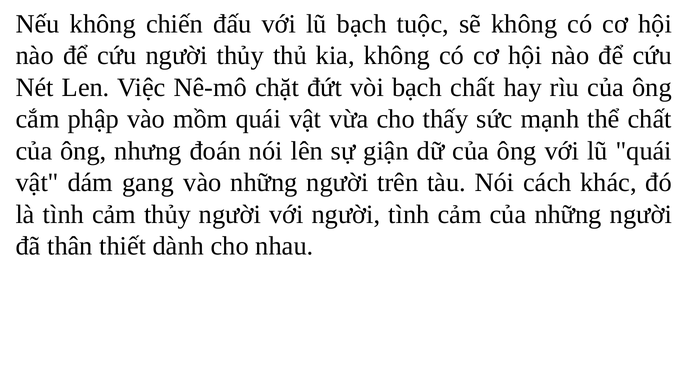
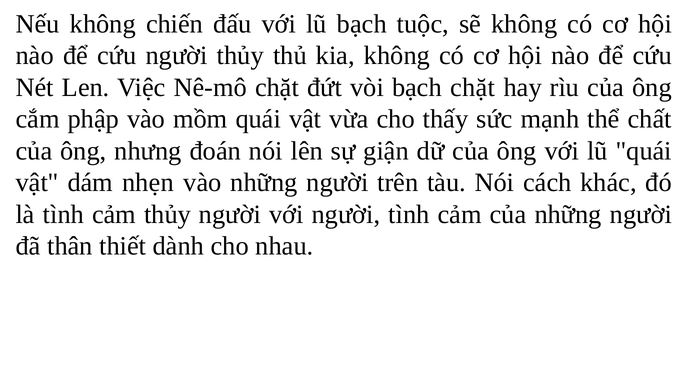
bạch chất: chất -> chặt
gang: gang -> nhẹn
